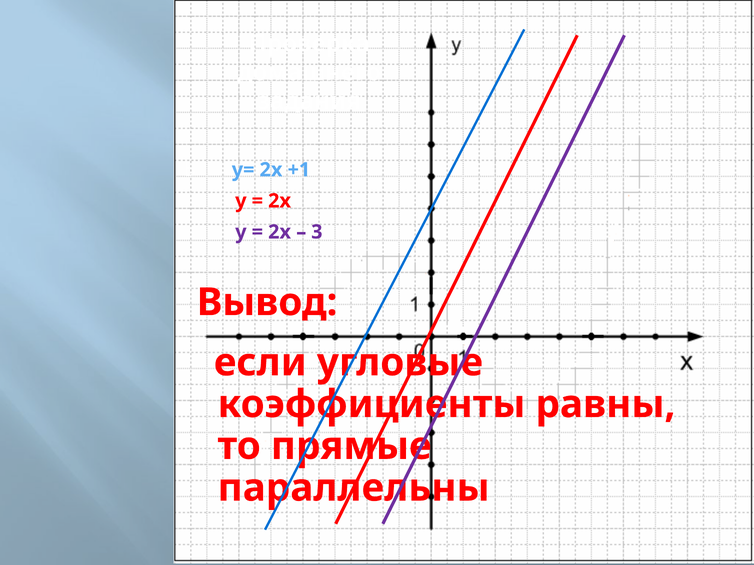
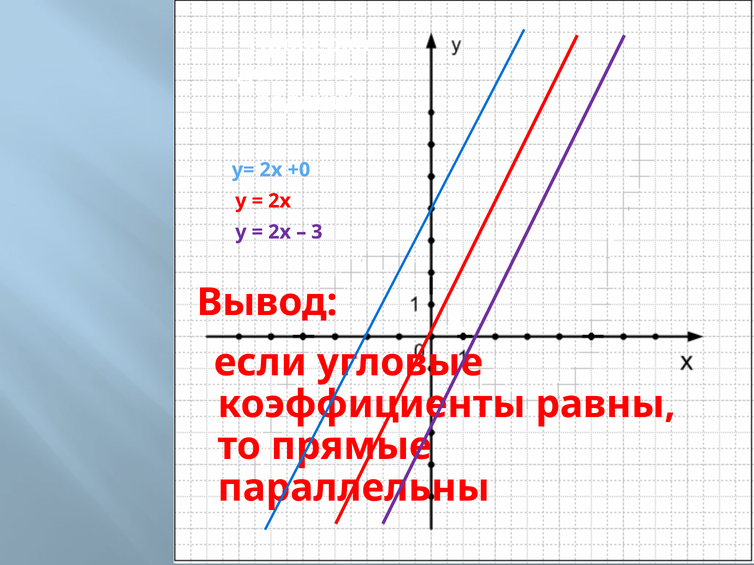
+1: +1 -> +0
